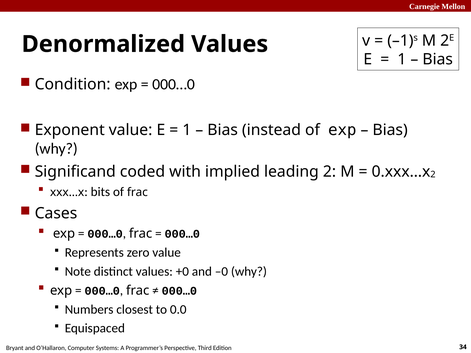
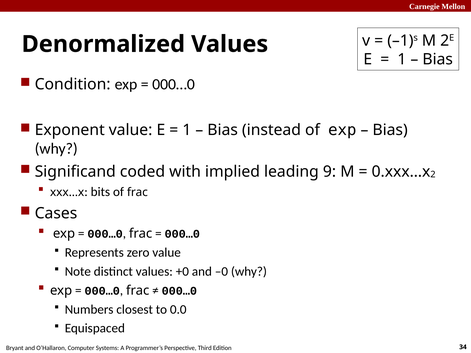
leading 2: 2 -> 9
